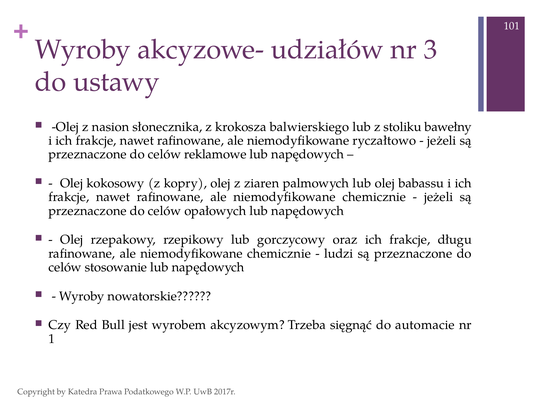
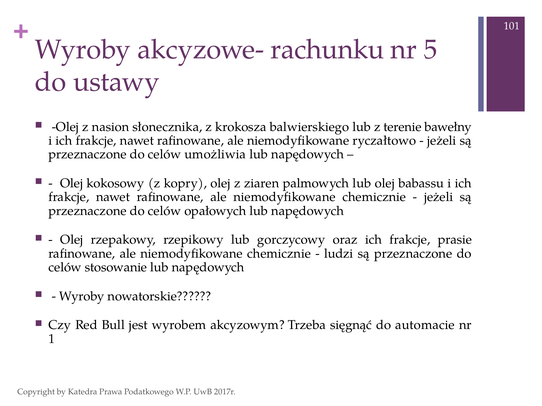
udziałów: udziałów -> rachunku
3: 3 -> 5
stoliku: stoliku -> terenie
reklamowe: reklamowe -> umożliwia
długu: długu -> prasie
